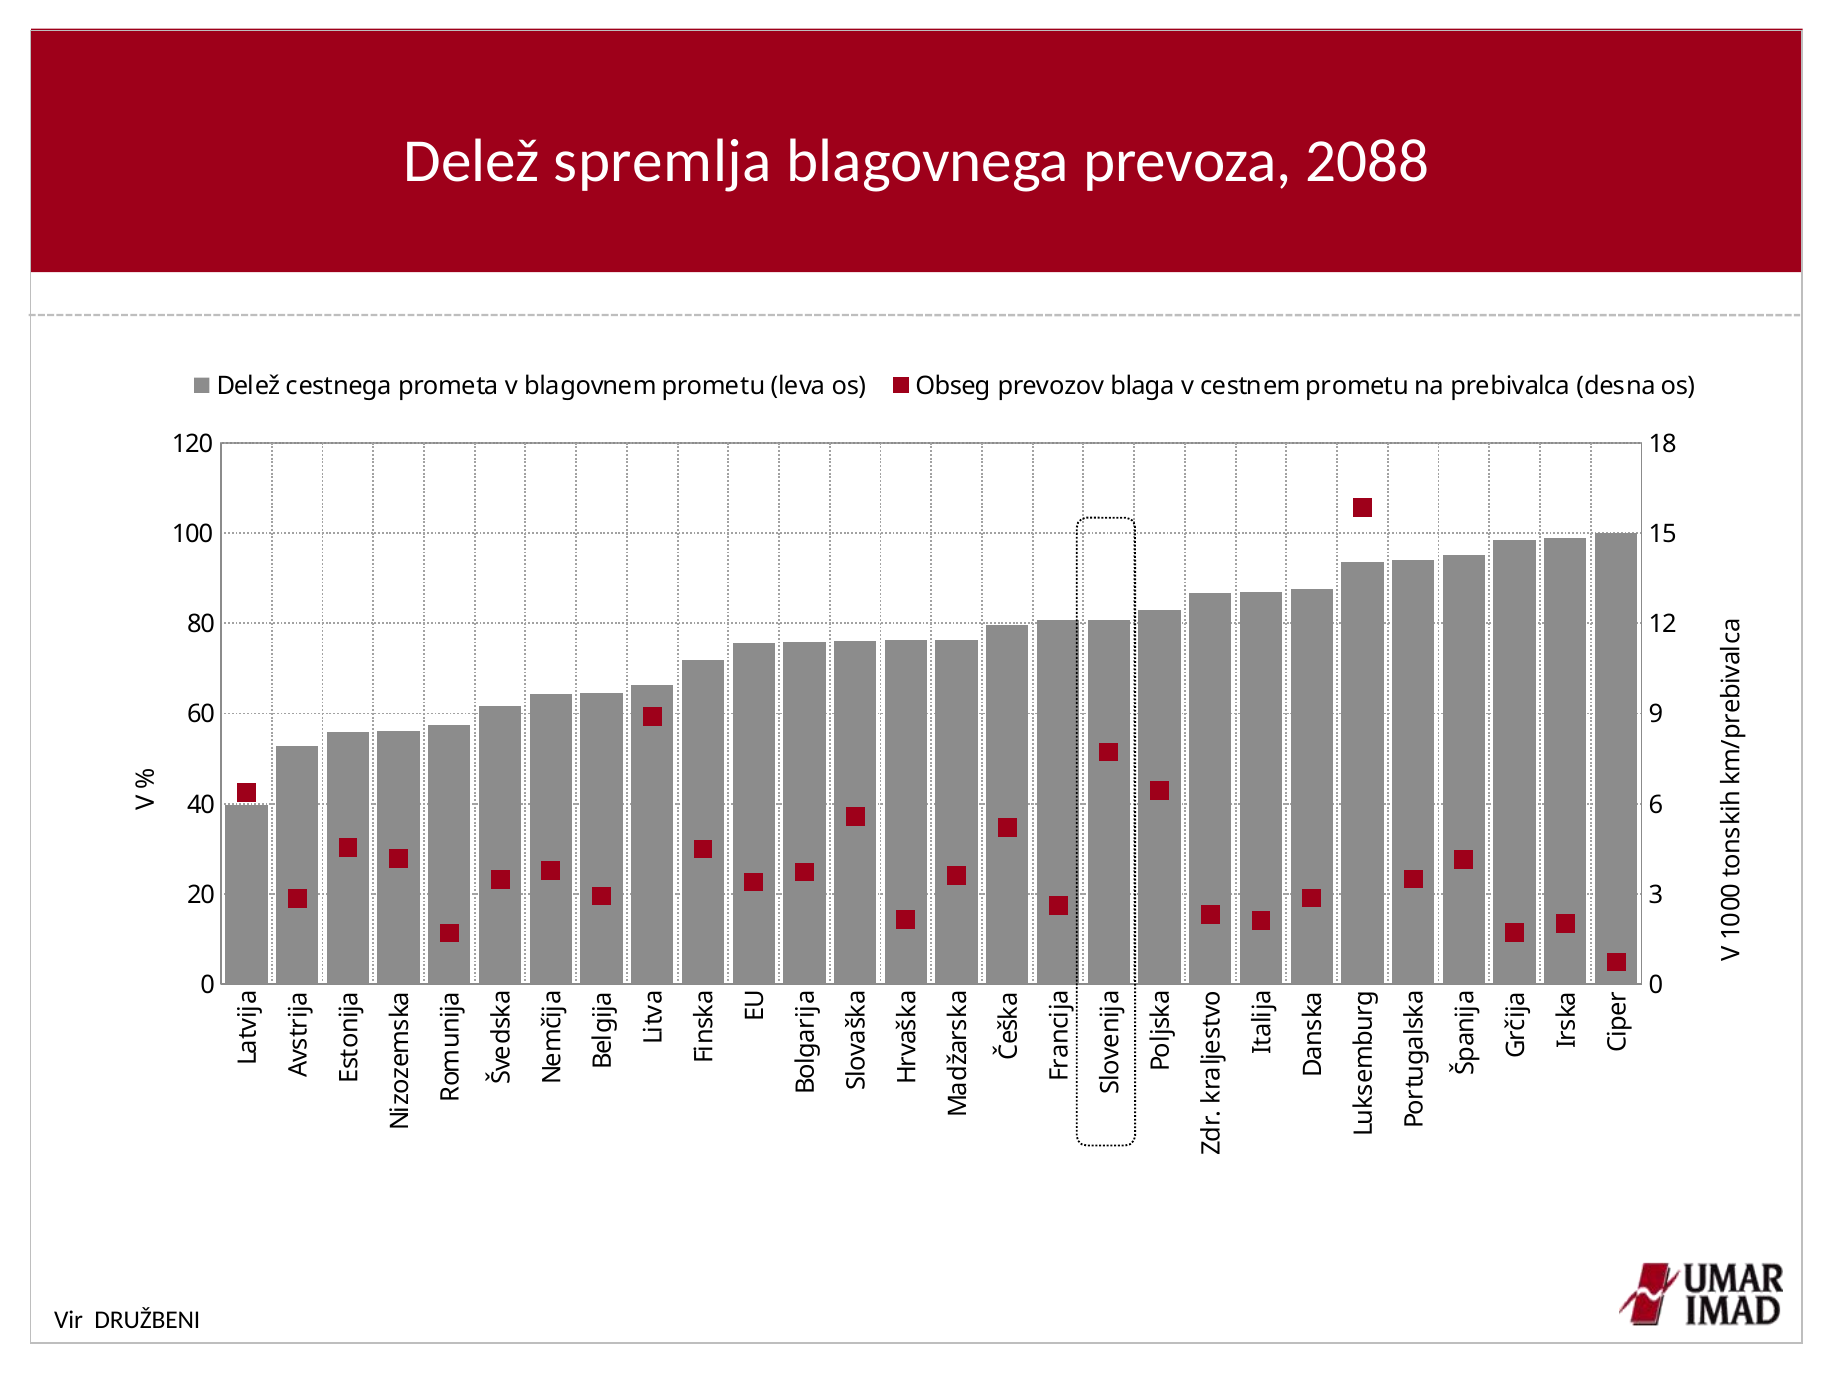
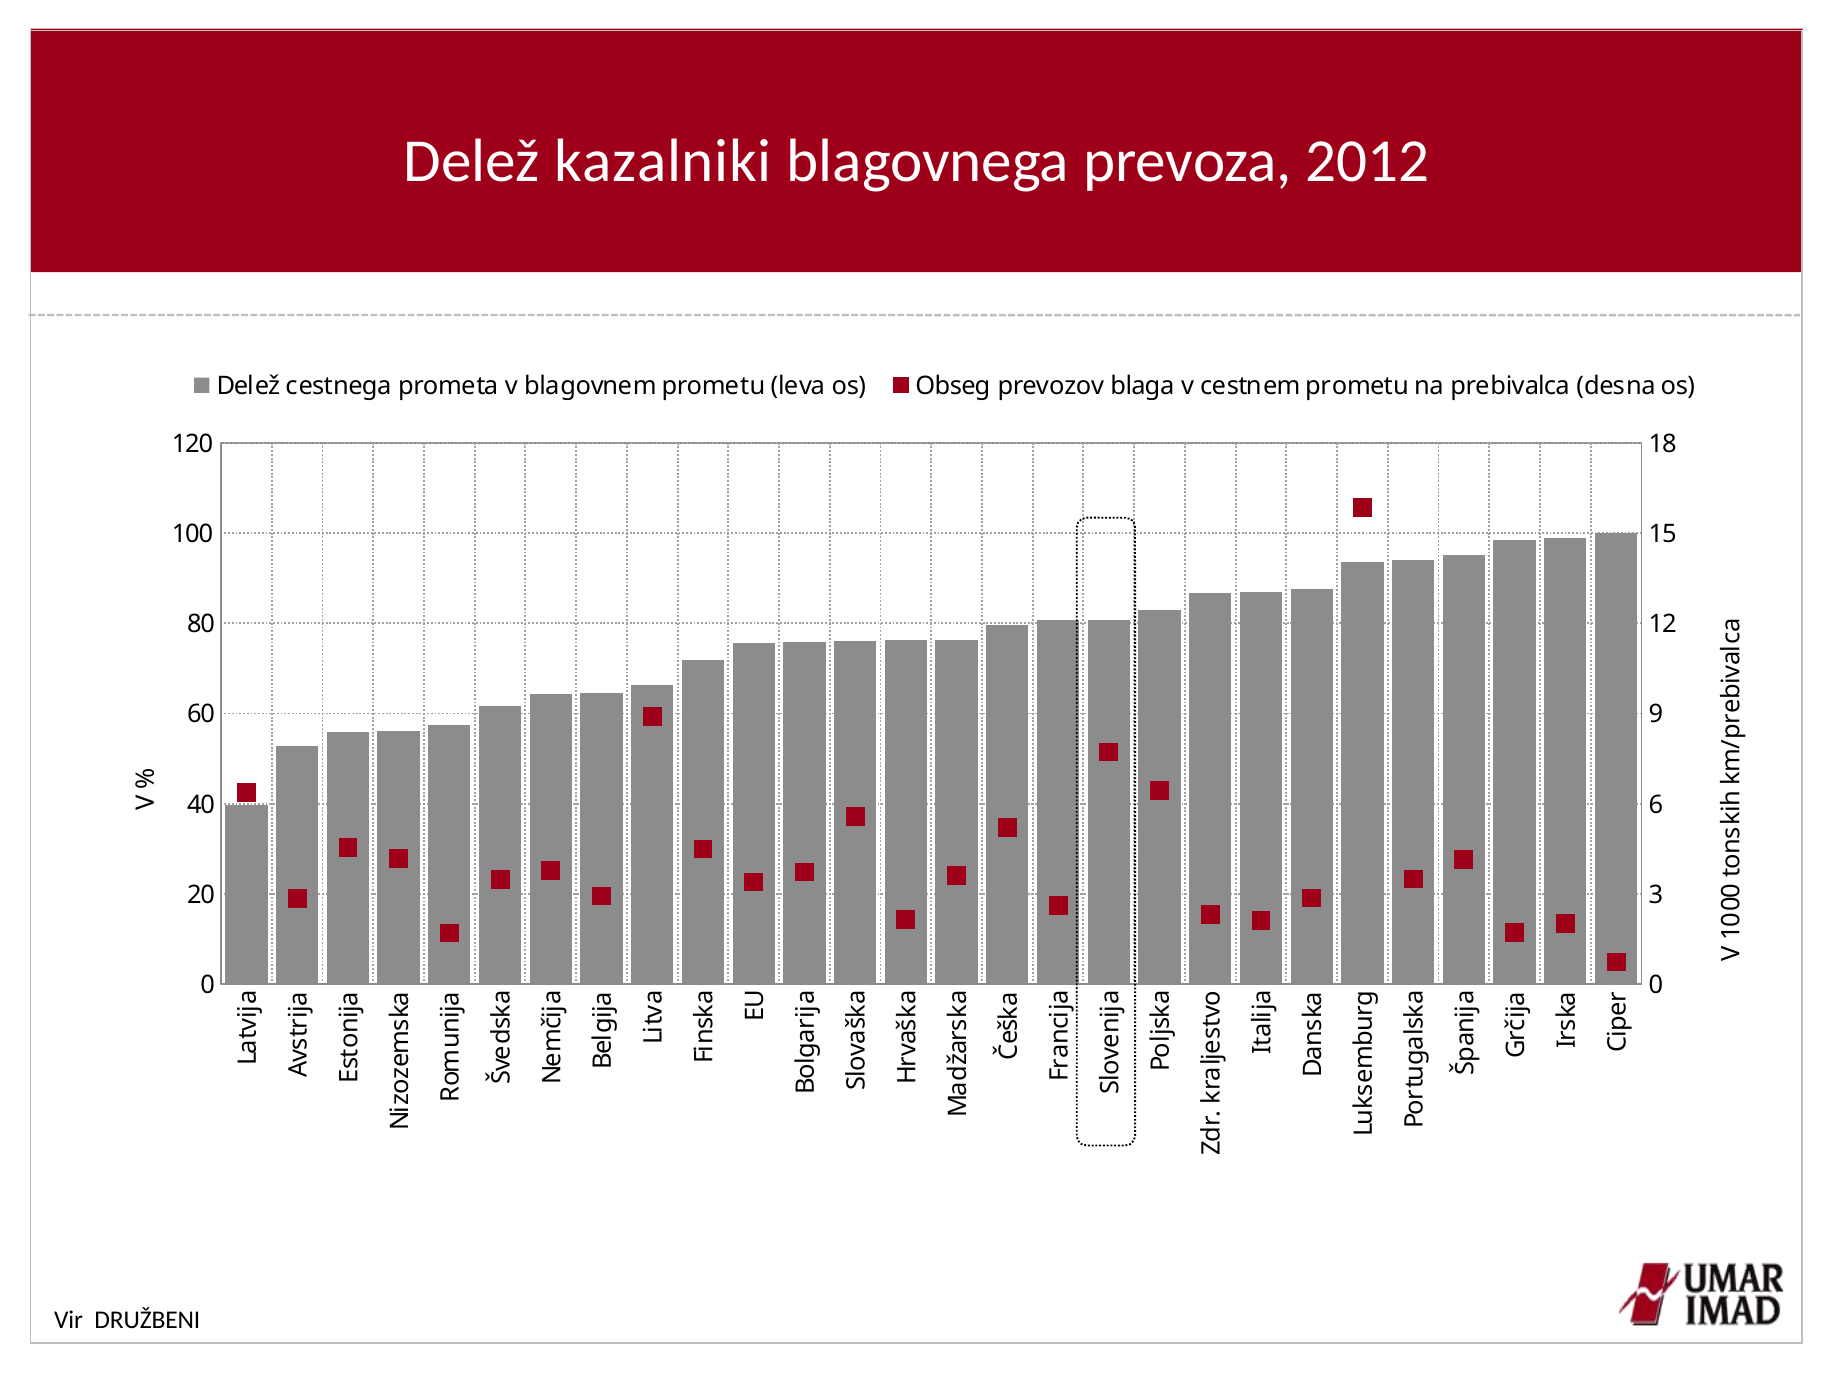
spremlja: spremlja -> kazalniki
2088: 2088 -> 2012
